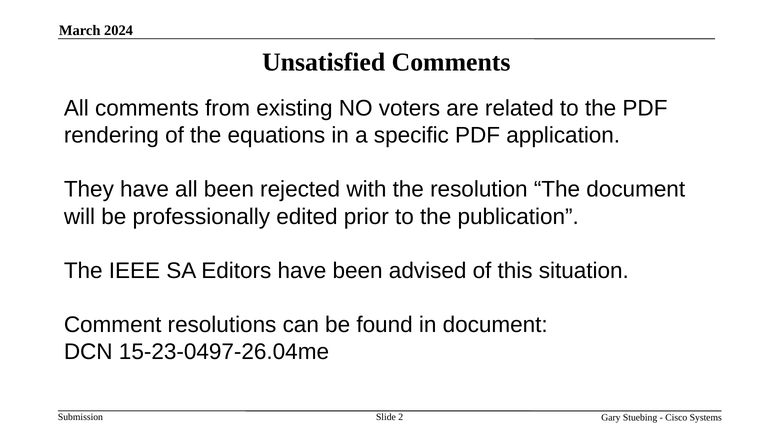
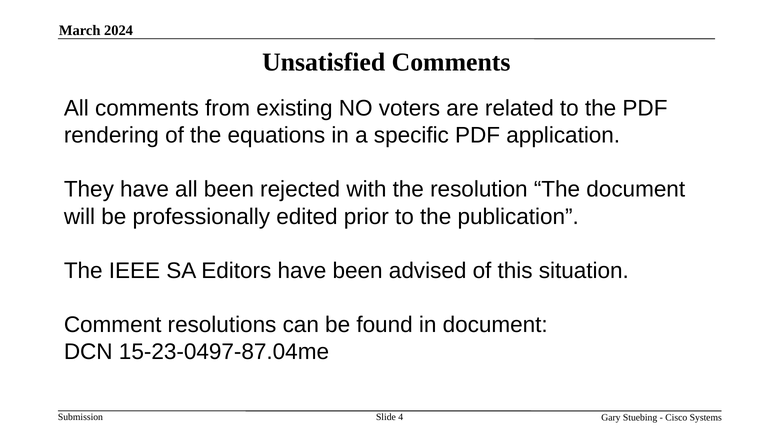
15-23-0497-26.04me: 15-23-0497-26.04me -> 15-23-0497-87.04me
2: 2 -> 4
